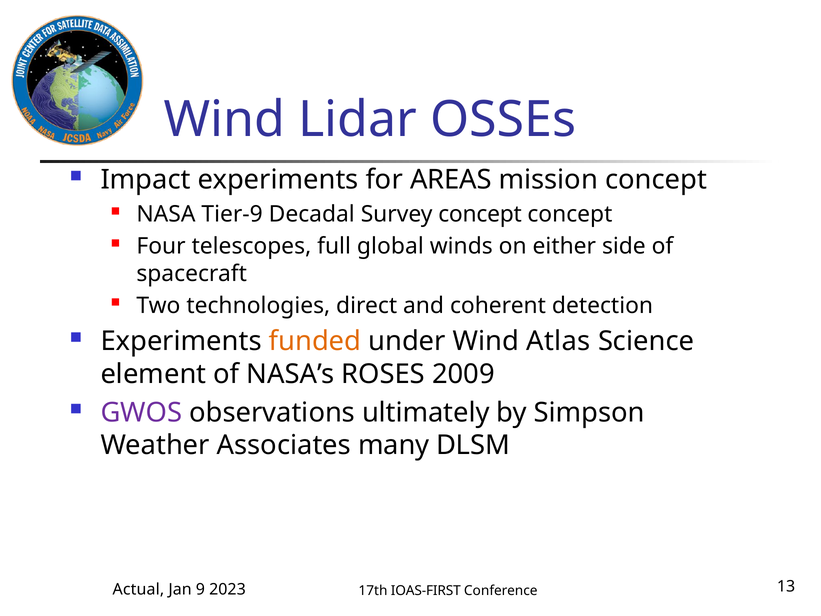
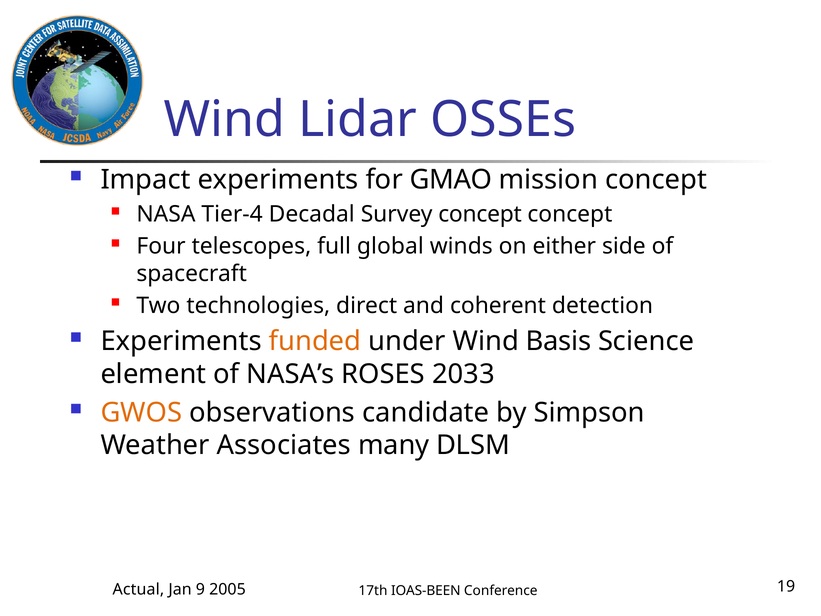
AREAS: AREAS -> GMAO
Tier-9: Tier-9 -> Tier-4
Atlas: Atlas -> Basis
2009: 2009 -> 2033
GWOS colour: purple -> orange
ultimately: ultimately -> candidate
2023: 2023 -> 2005
IOAS-FIRST: IOAS-FIRST -> IOAS-BEEN
13: 13 -> 19
